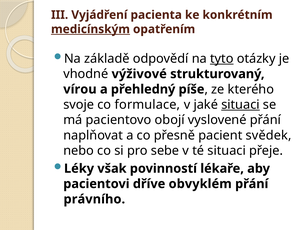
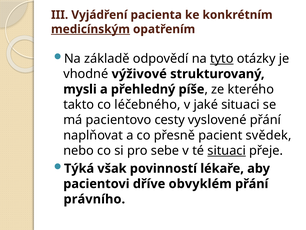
vírou: vírou -> mysli
svoje: svoje -> takto
formulace: formulace -> léčebného
situaci at (240, 104) underline: present -> none
obojí: obojí -> cesty
situaci at (227, 150) underline: none -> present
Léky: Léky -> Týká
